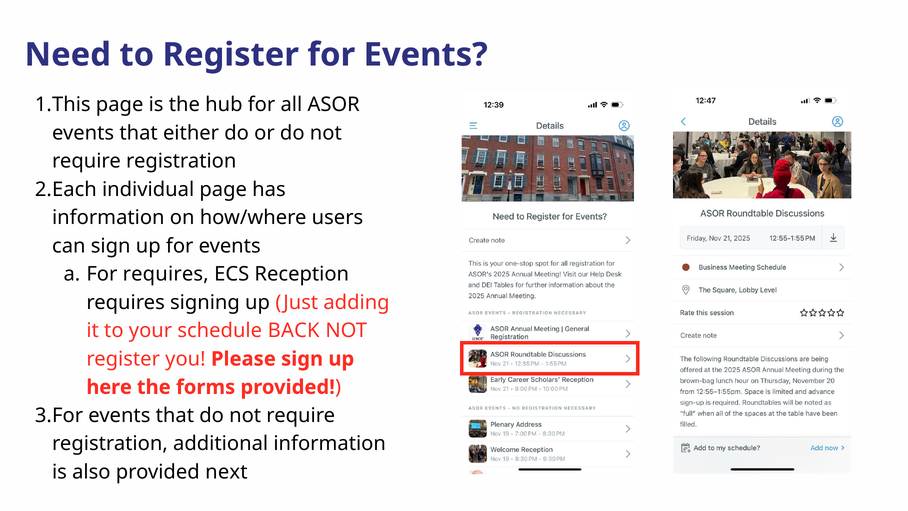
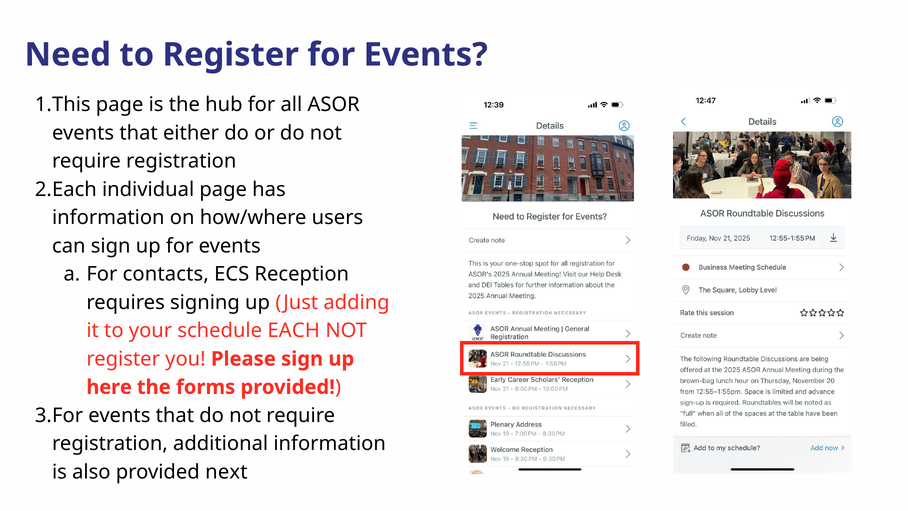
For requires: requires -> contacts
BACK: BACK -> EACH
